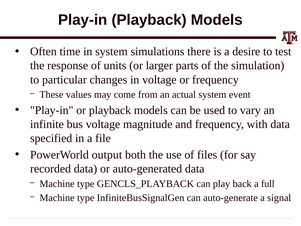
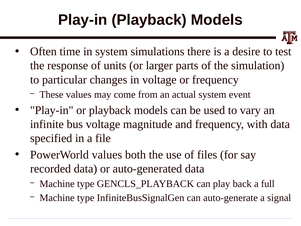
PowerWorld output: output -> values
